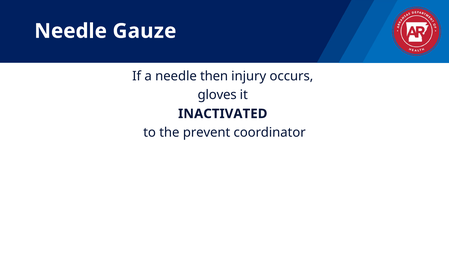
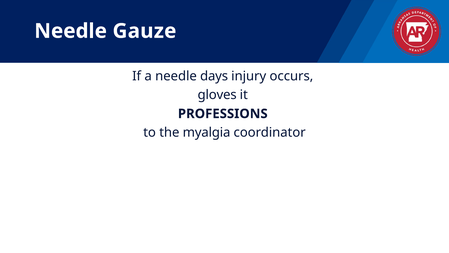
then: then -> days
INACTIVATED: INACTIVATED -> PROFESSIONS
prevent: prevent -> myalgia
